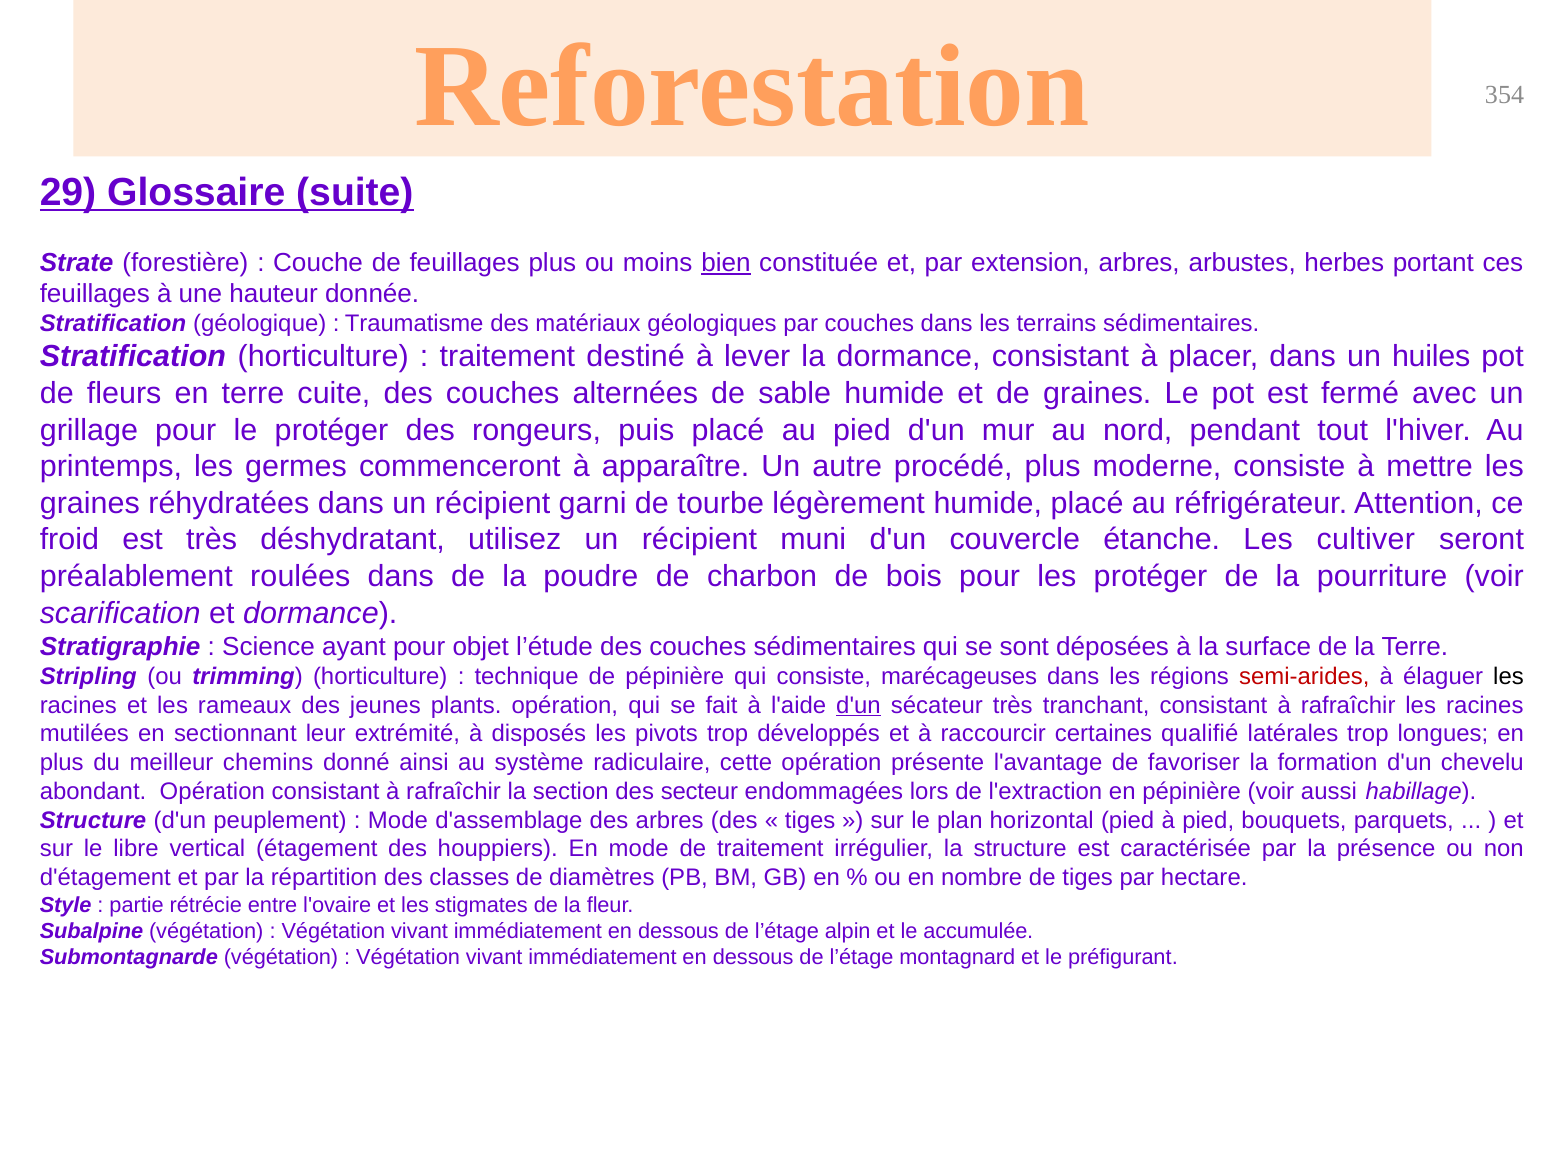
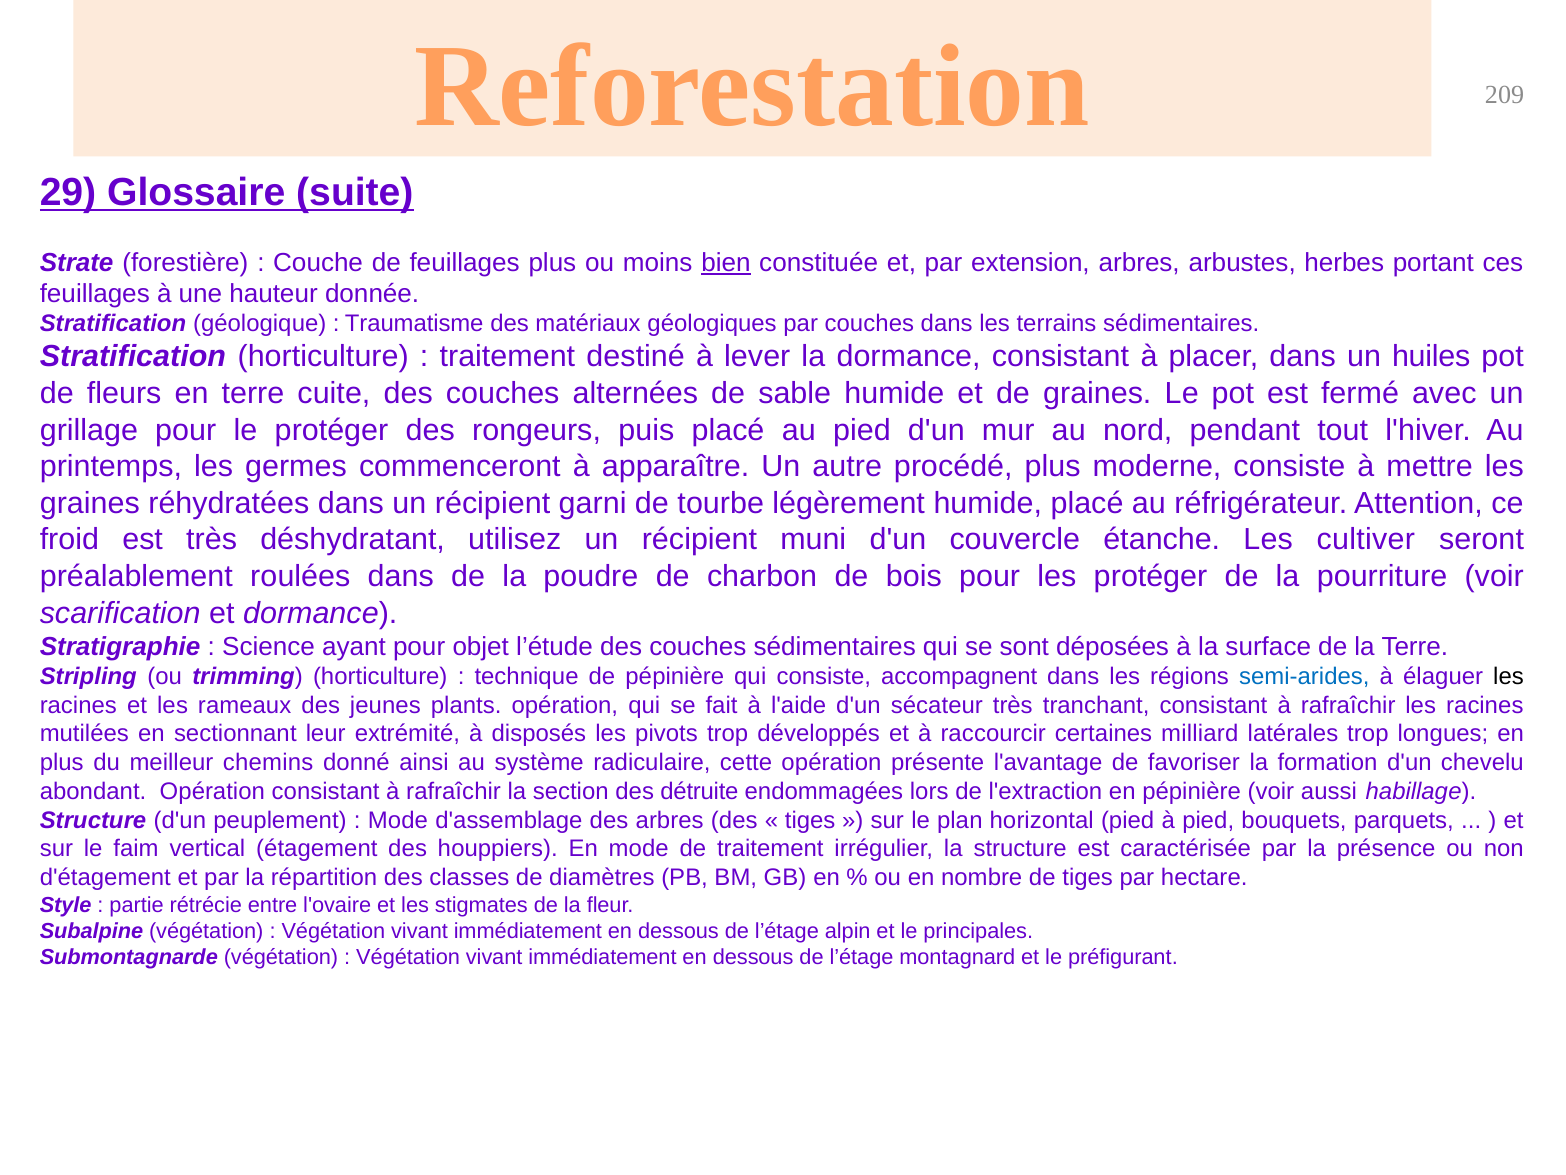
354: 354 -> 209
marécageuses: marécageuses -> accompagnent
semi-arides colour: red -> blue
d'un at (858, 705) underline: present -> none
qualifié: qualifié -> milliard
secteur: secteur -> détruite
libre: libre -> faim
accumulée: accumulée -> principales
